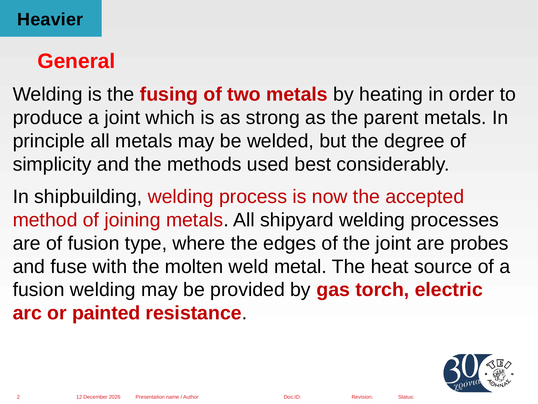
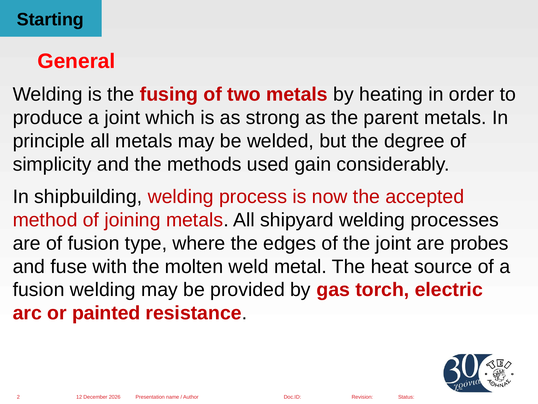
Heavier: Heavier -> Starting
best: best -> gain
